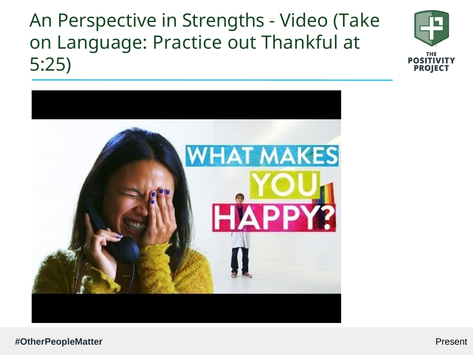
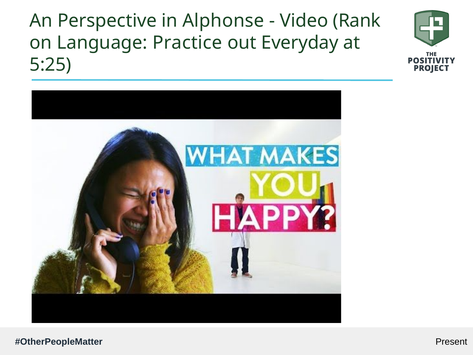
Strengths: Strengths -> Alphonse
Take: Take -> Rank
Thankful: Thankful -> Everyday
